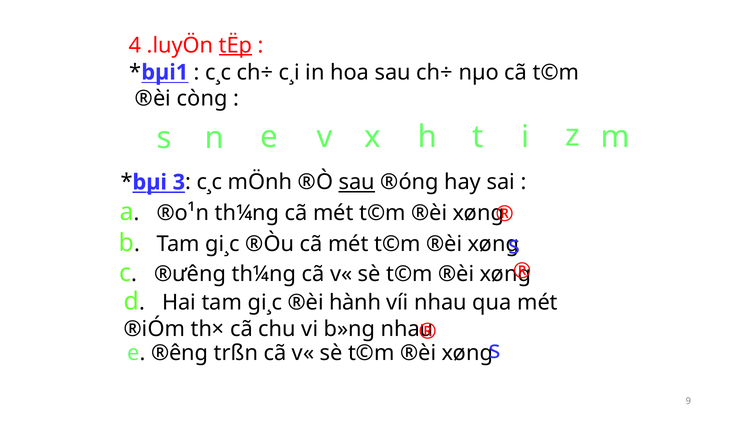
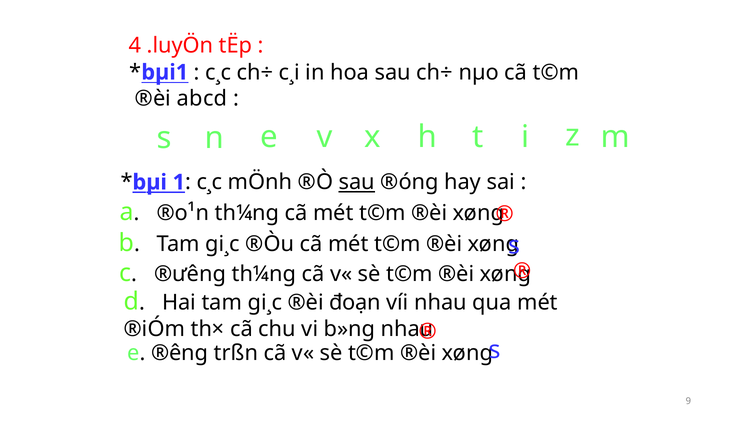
tËp underline: present -> none
còng: còng -> abcd
3: 3 -> 1
hành: hành -> đoạn
